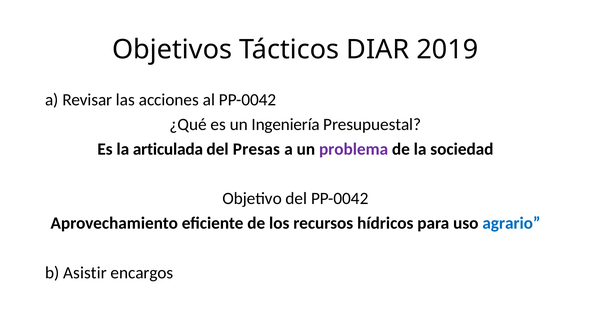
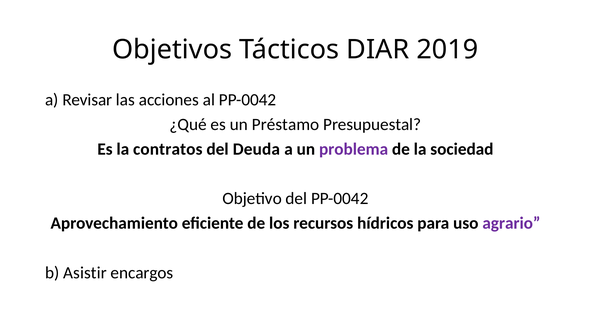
Ingeniería: Ingeniería -> Préstamo
articulada: articulada -> contratos
Presas: Presas -> Deuda
agrario colour: blue -> purple
